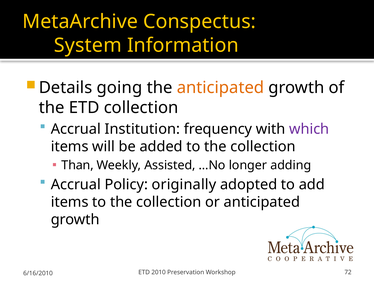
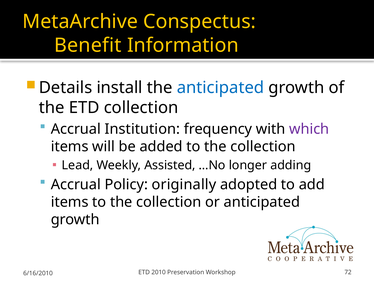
System: System -> Benefit
going: going -> install
anticipated at (220, 87) colour: orange -> blue
Than: Than -> Lead
